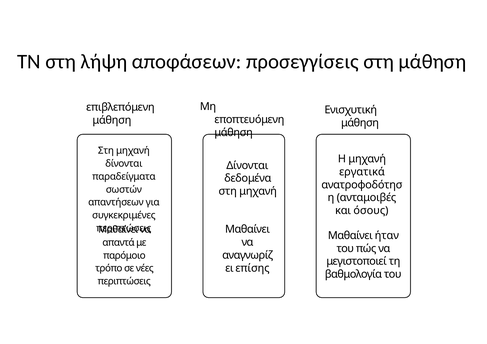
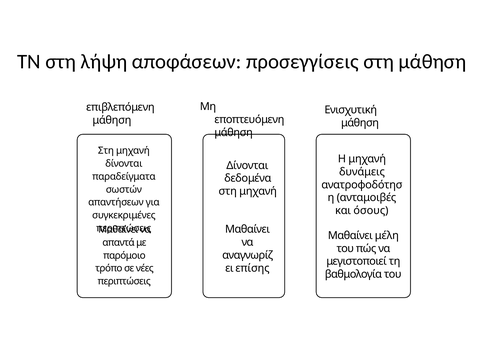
εργατικά: εργατικά -> δυνάμεις
ήταν: ήταν -> μέλη
